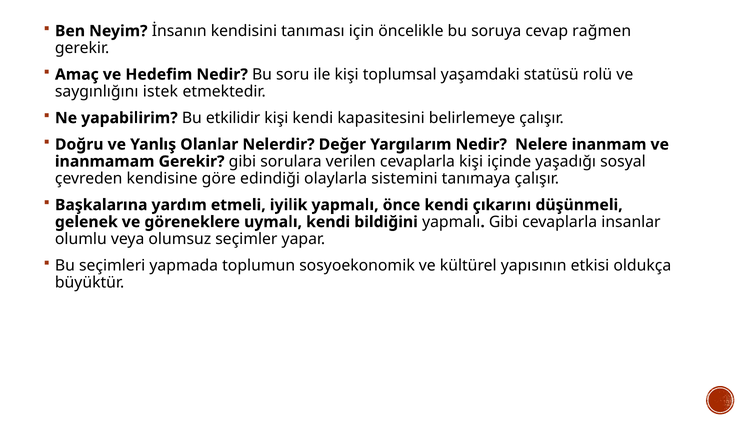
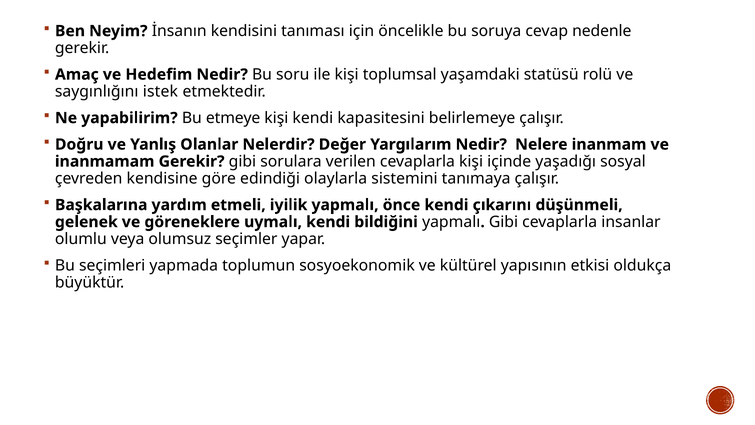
rağmen: rağmen -> nedenle
etkilidir: etkilidir -> etmeye
